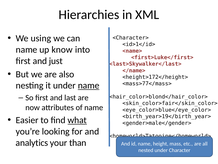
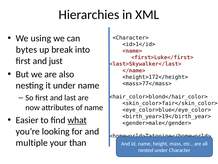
name at (27, 50): name -> bytes
know: know -> break
name at (89, 85) underline: present -> none
analytics: analytics -> multiple
